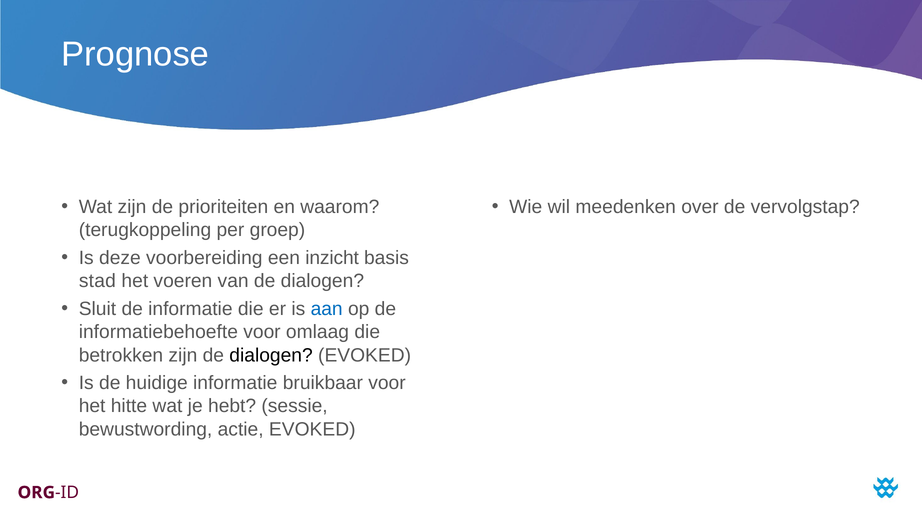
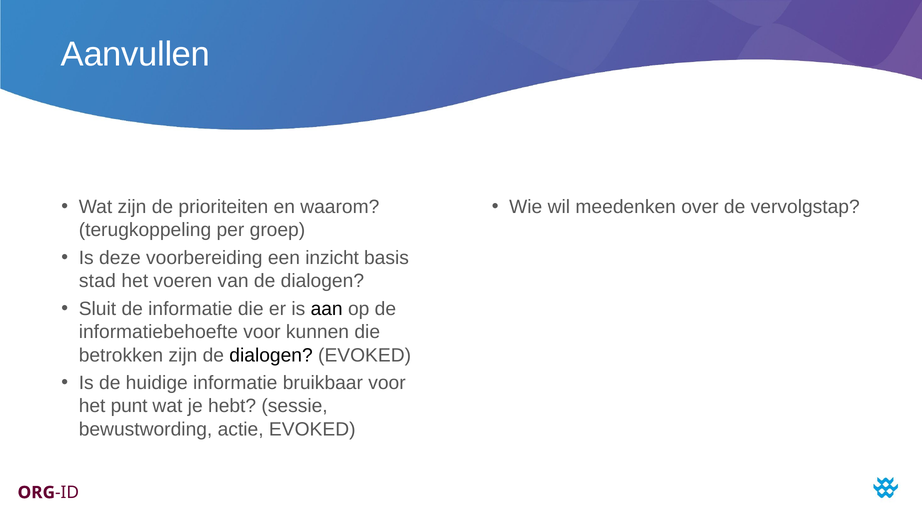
Prognose: Prognose -> Aanvullen
aan colour: blue -> black
omlaag: omlaag -> kunnen
hitte: hitte -> punt
